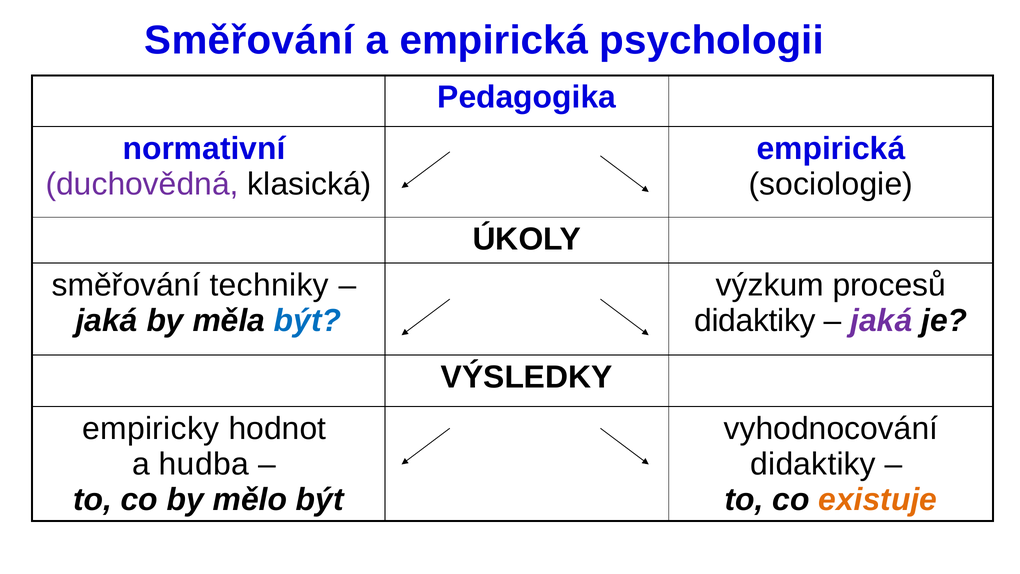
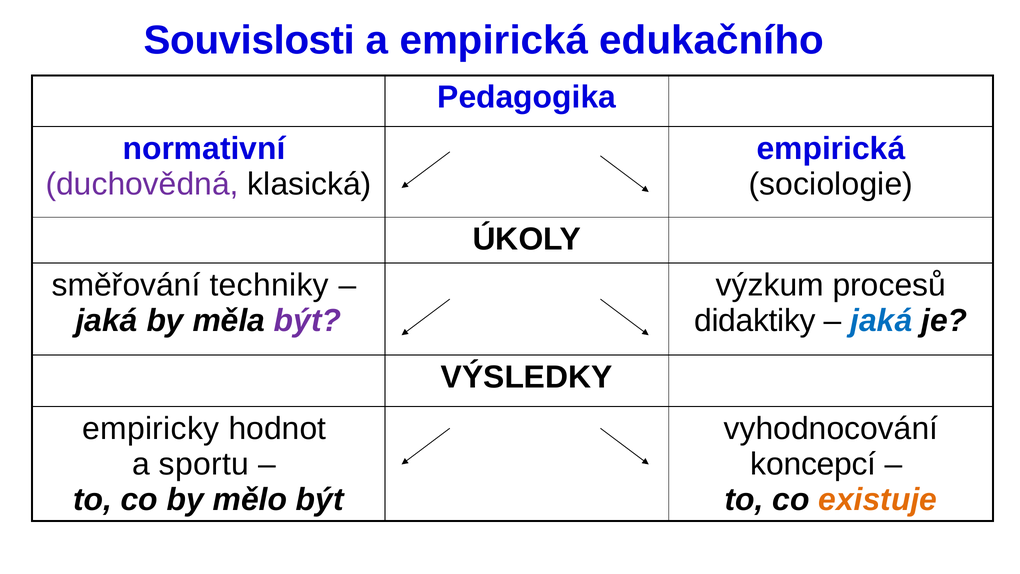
Směřování at (249, 40): Směřování -> Souvislosti
psychologii: psychologii -> edukačního
být at (308, 320) colour: blue -> purple
jaká at (881, 320) colour: purple -> blue
hudba: hudba -> sportu
didaktiky at (813, 464): didaktiky -> koncepcí
